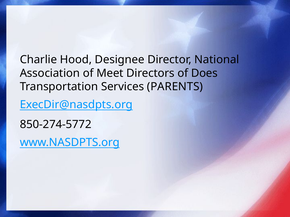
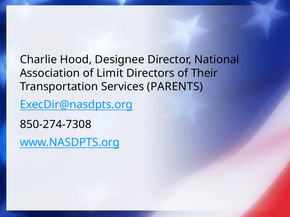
Meet: Meet -> Limit
Does: Does -> Their
850-274-5772: 850-274-5772 -> 850-274-7308
